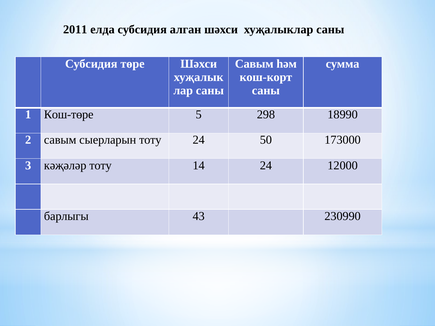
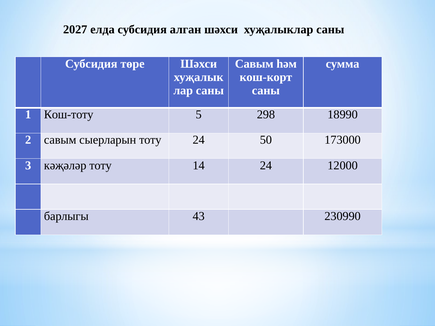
2011: 2011 -> 2027
Кош-төре: Кош-төре -> Кош-тоту
